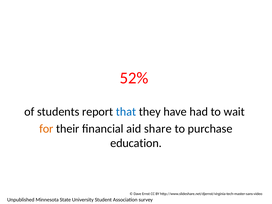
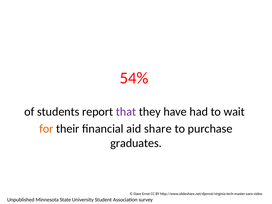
52%: 52% -> 54%
that colour: blue -> purple
education: education -> graduates
